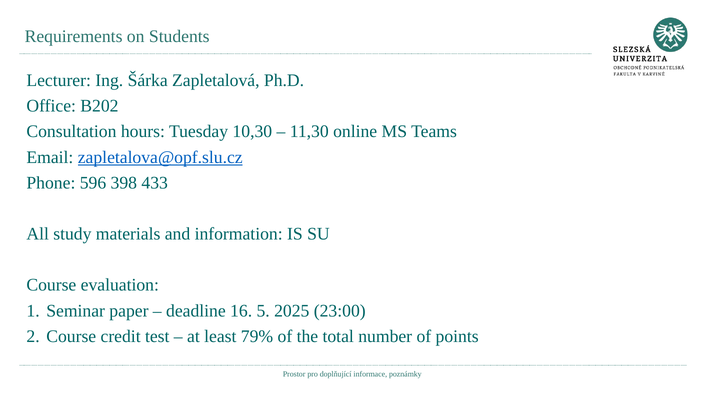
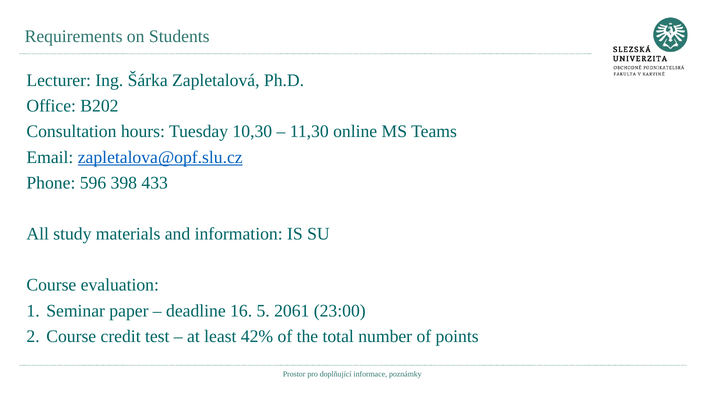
2025: 2025 -> 2061
79%: 79% -> 42%
